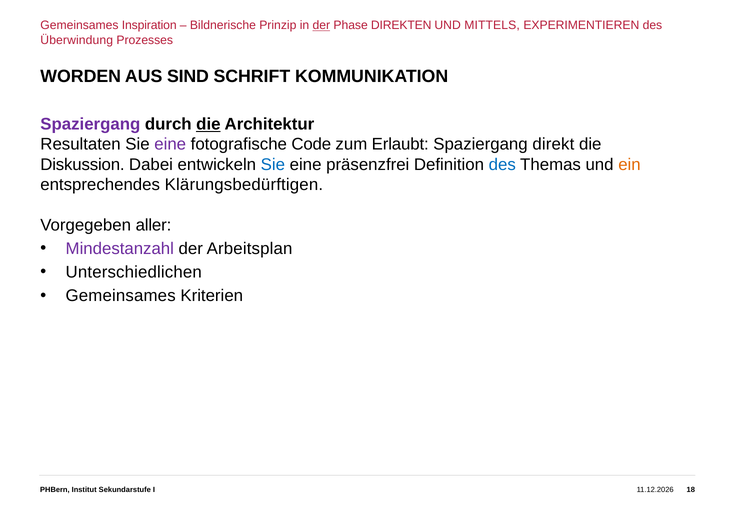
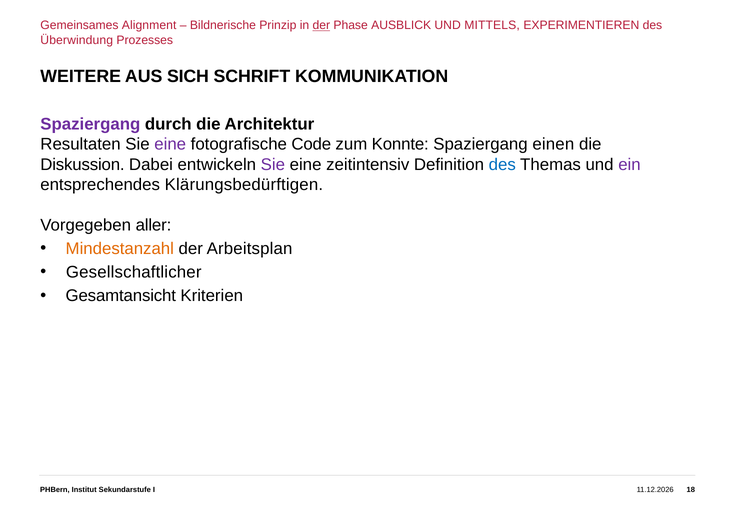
Inspiration: Inspiration -> Alignment
DIREKTEN: DIREKTEN -> AUSBLICK
WORDEN: WORDEN -> WEITERE
SIND: SIND -> SICH
die at (208, 124) underline: present -> none
Erlaubt: Erlaubt -> Konnte
direkt: direkt -> einen
Sie at (273, 165) colour: blue -> purple
präsenzfrei: präsenzfrei -> zeitintensiv
ein colour: orange -> purple
Mindestanzahl colour: purple -> orange
Unterschiedlichen: Unterschiedlichen -> Gesellschaftlicher
Gemeinsames at (121, 296): Gemeinsames -> Gesamtansicht
